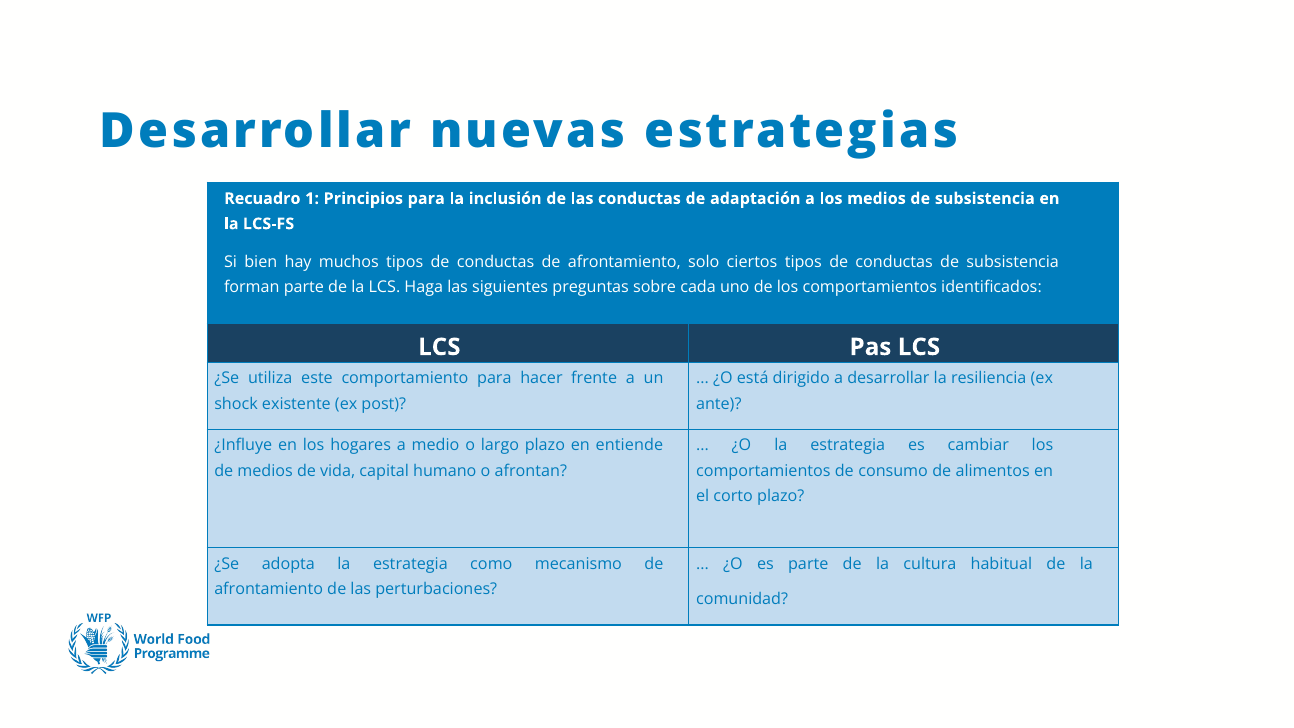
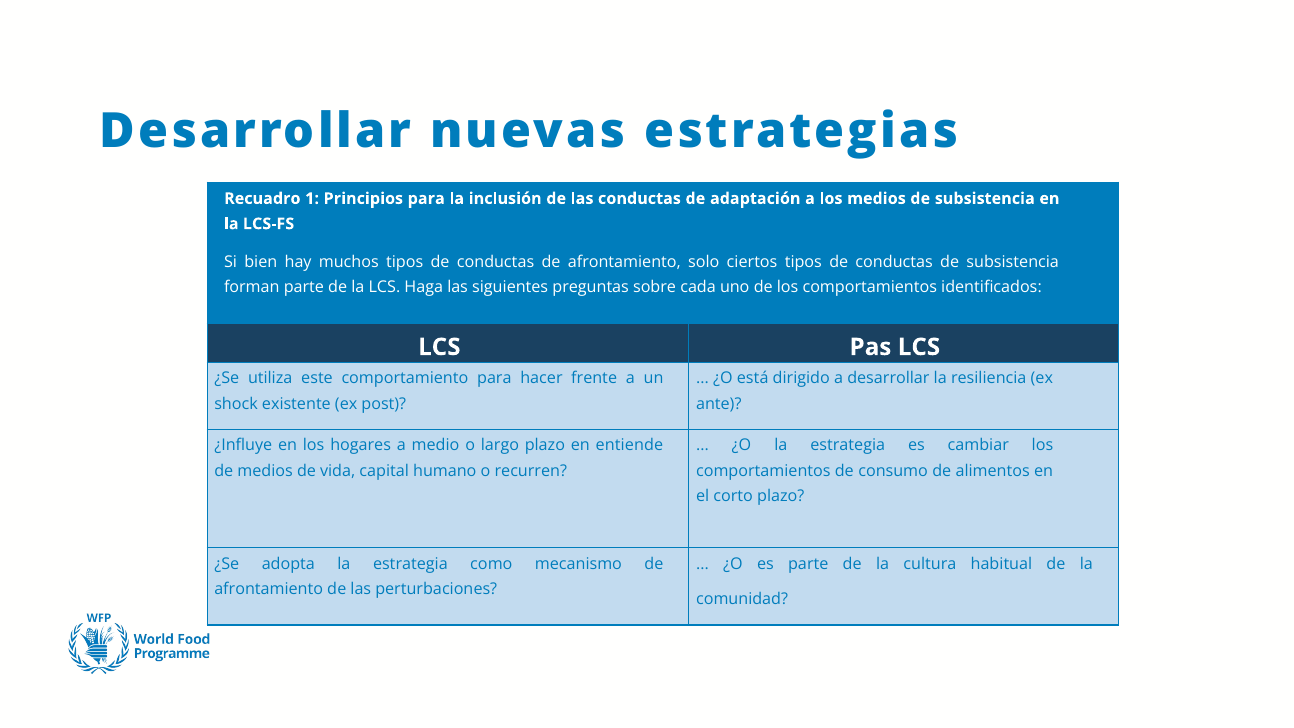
afrontan: afrontan -> recurren
